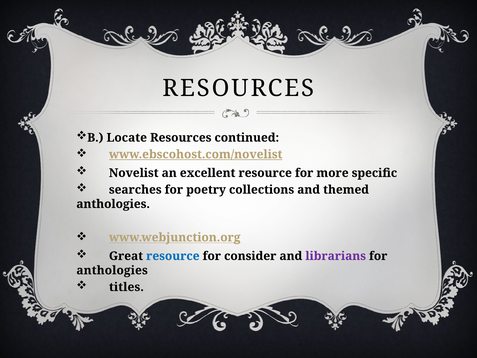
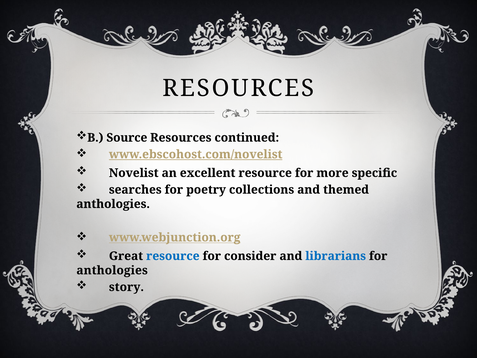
Locate: Locate -> Source
librarians colour: purple -> blue
titles: titles -> story
